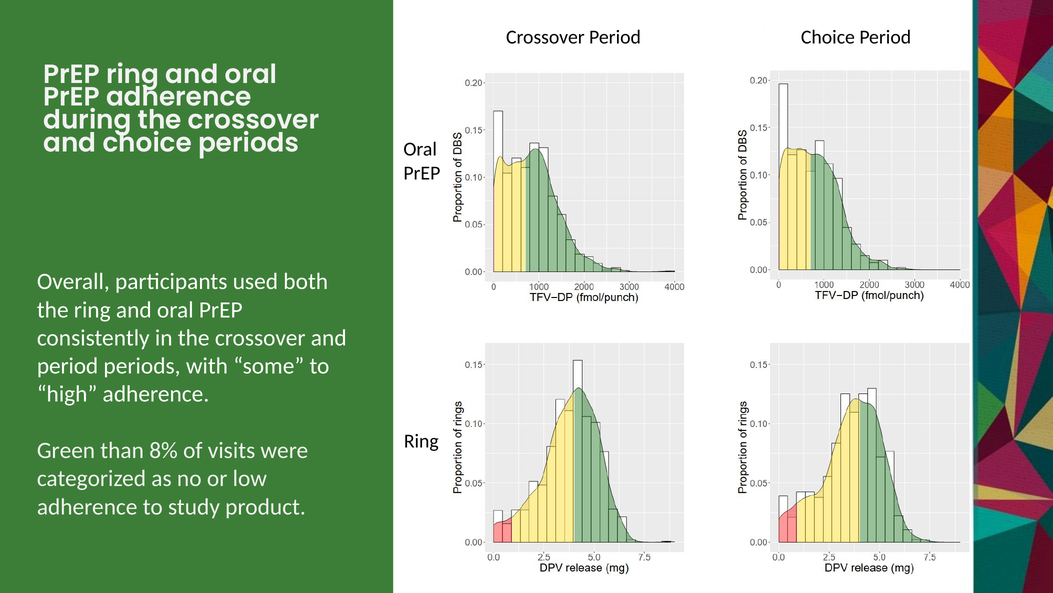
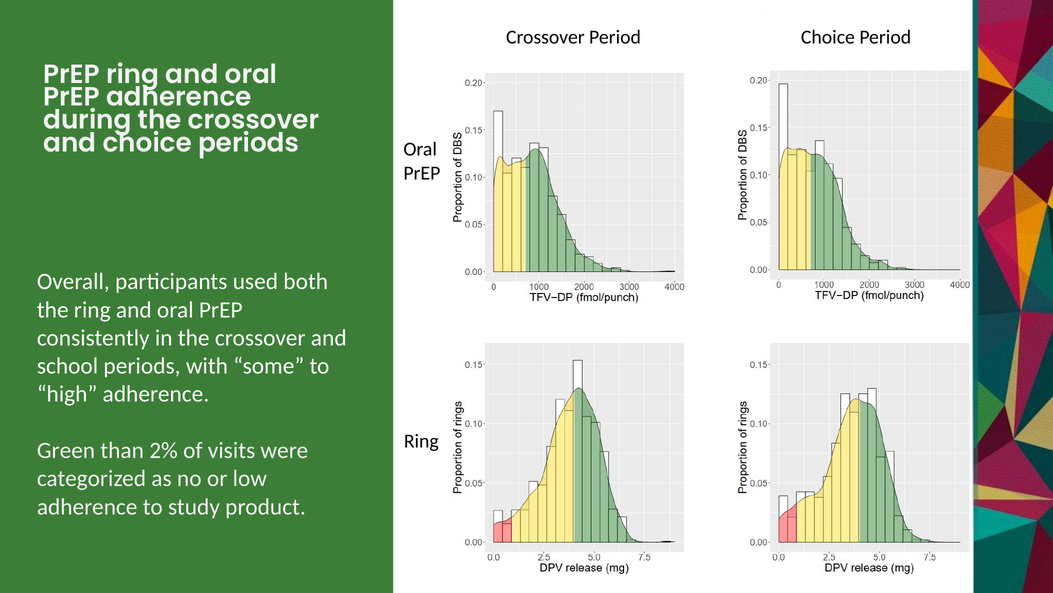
period at (68, 366): period -> school
8%: 8% -> 2%
